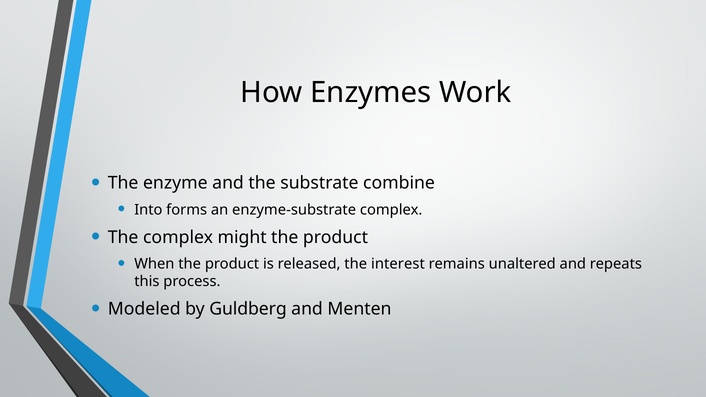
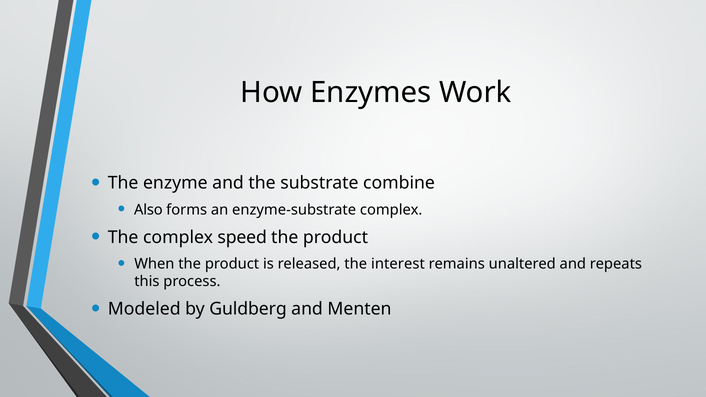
Into: Into -> Also
might: might -> speed
